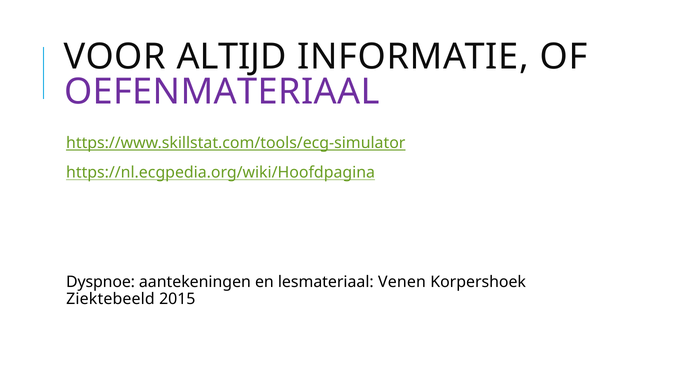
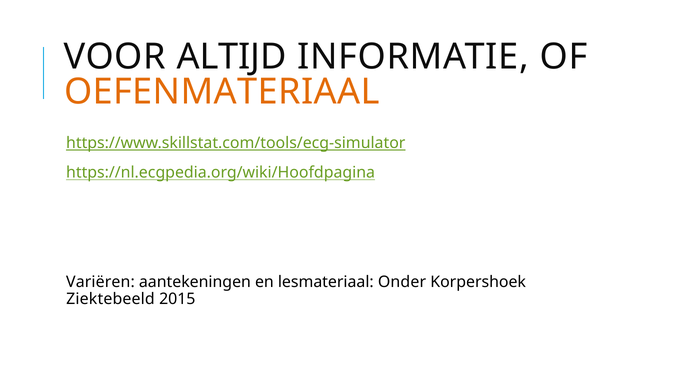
OEFENMATERIAAL colour: purple -> orange
Dyspnoe: Dyspnoe -> Variëren
Venen: Venen -> Onder
